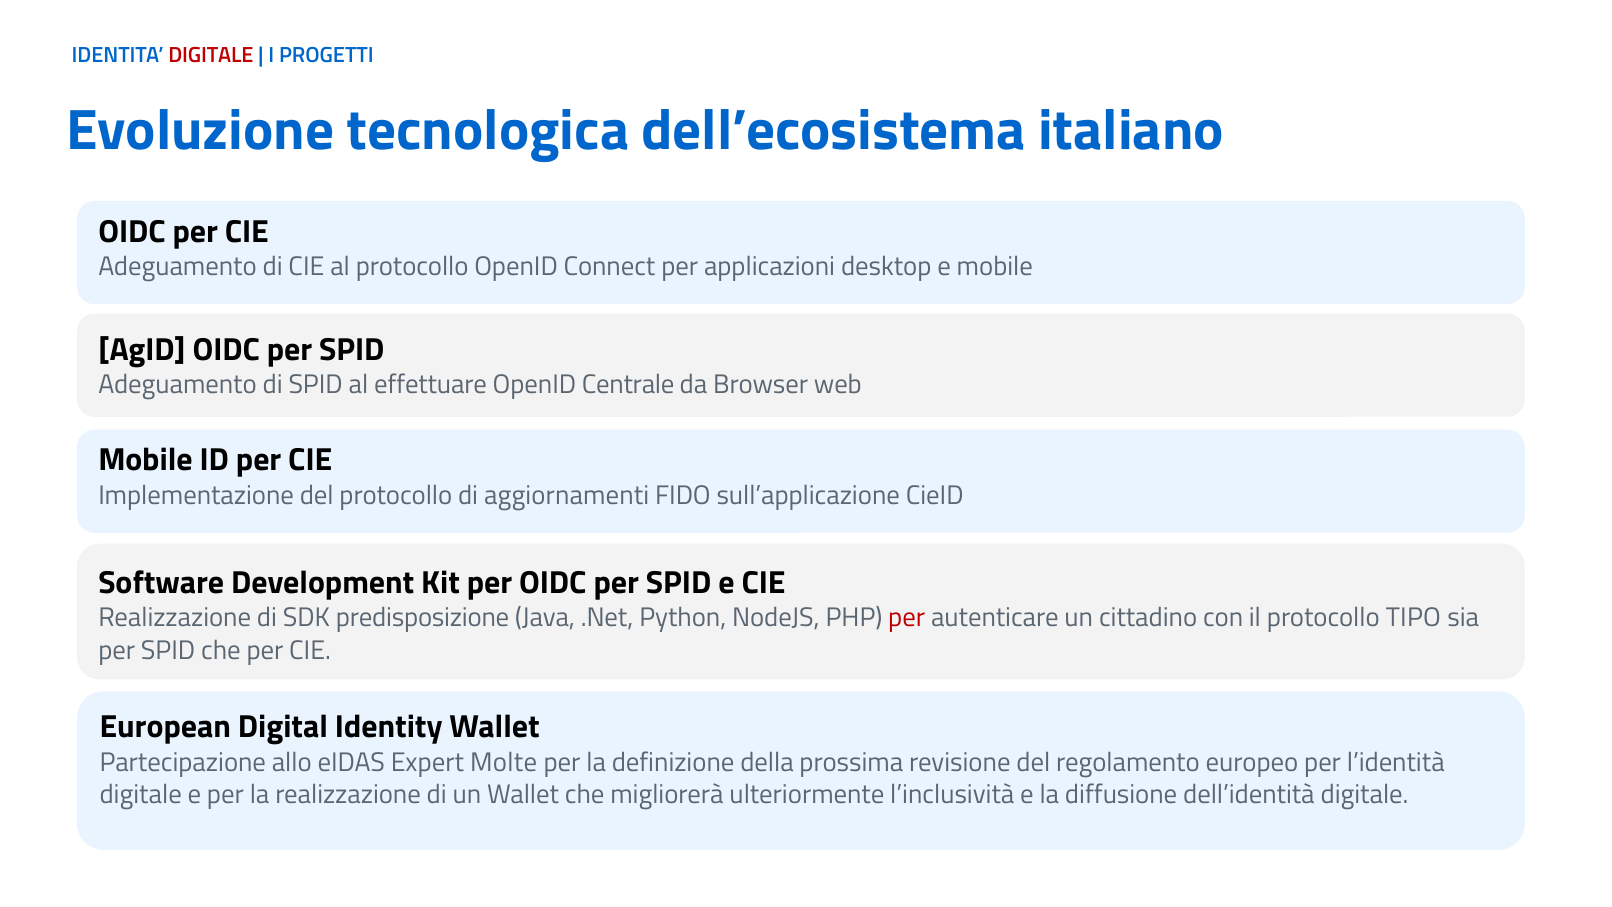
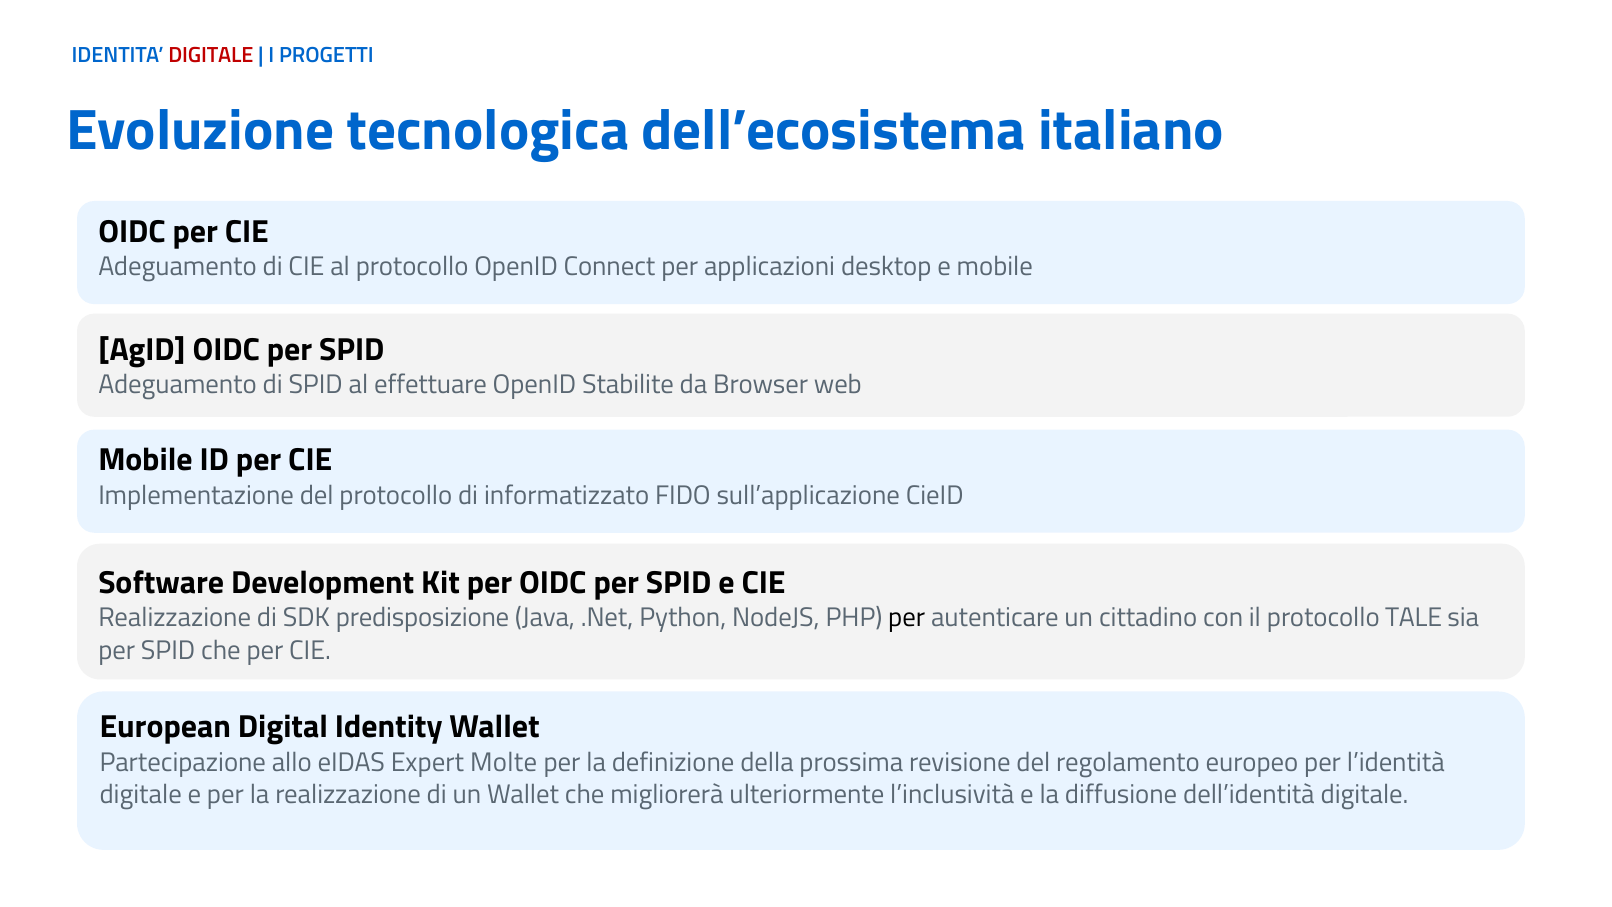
Centrale: Centrale -> Stabilite
aggiornamenti: aggiornamenti -> informatizzato
per at (907, 618) colour: red -> black
TIPO: TIPO -> TALE
